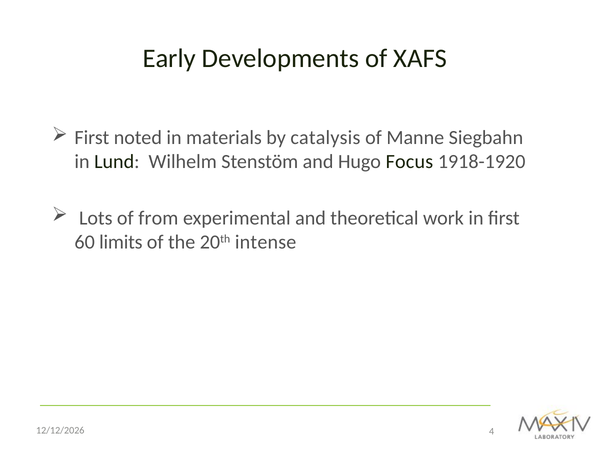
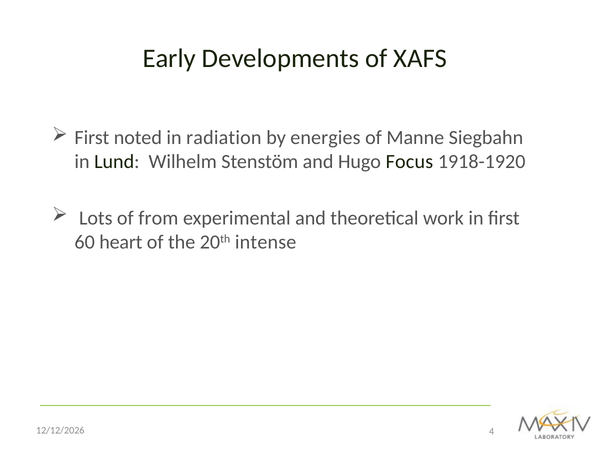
materials: materials -> radiation
catalysis: catalysis -> energies
limits: limits -> heart
